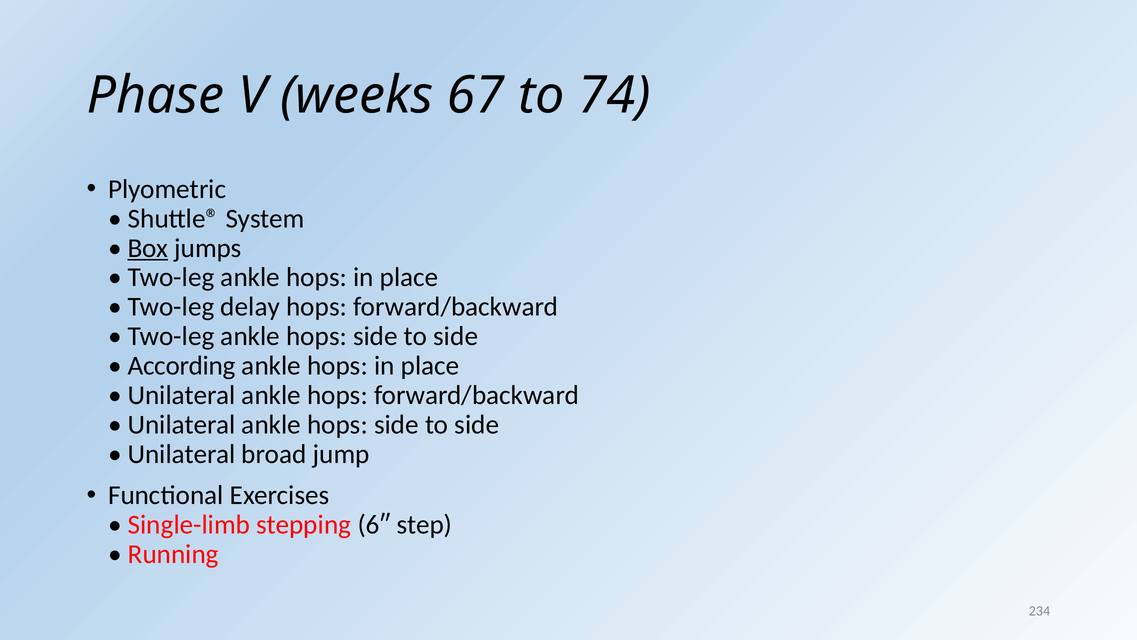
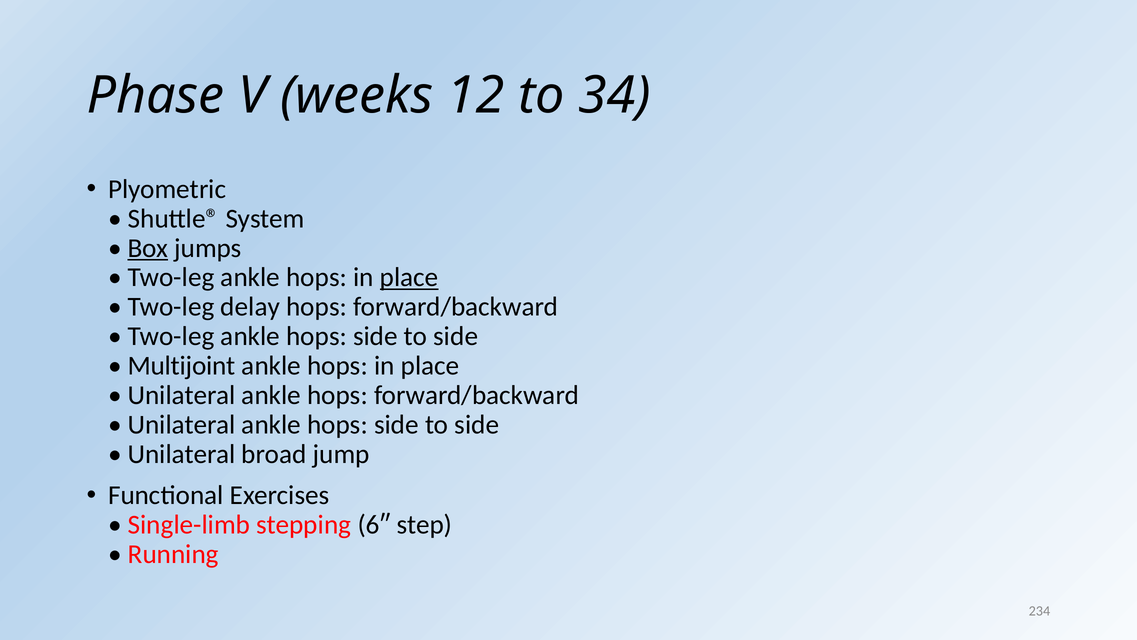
67: 67 -> 12
74: 74 -> 34
place at (409, 277) underline: none -> present
According: According -> Multijoint
